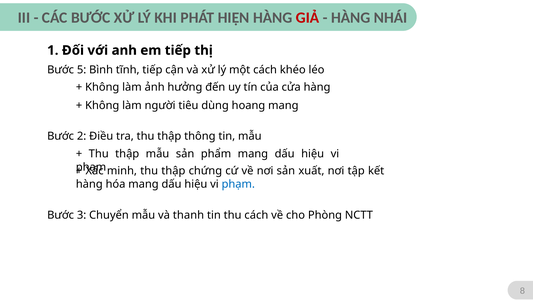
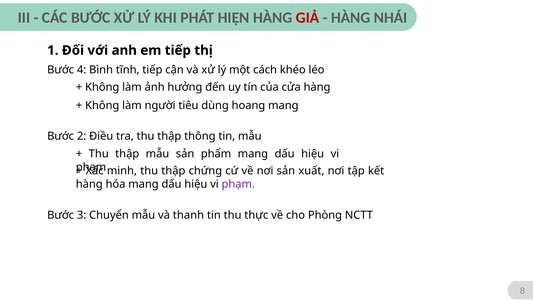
5: 5 -> 4
phạm at (238, 184) colour: blue -> purple
thu cách: cách -> thực
